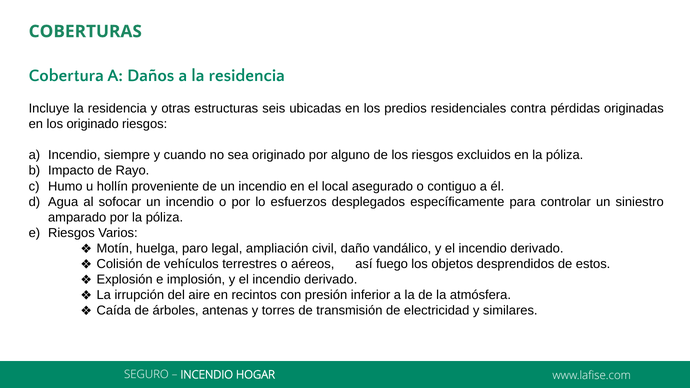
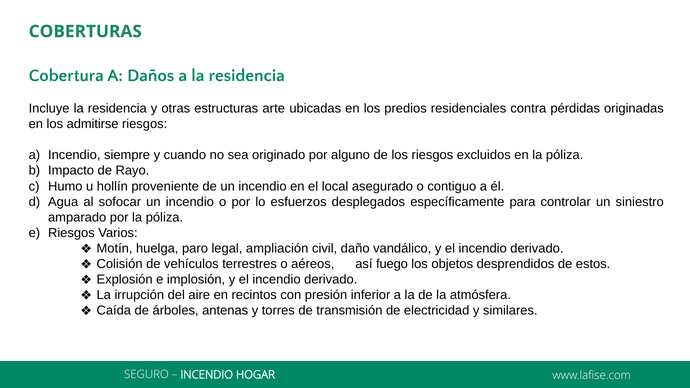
seis: seis -> arte
los originado: originado -> admitirse
